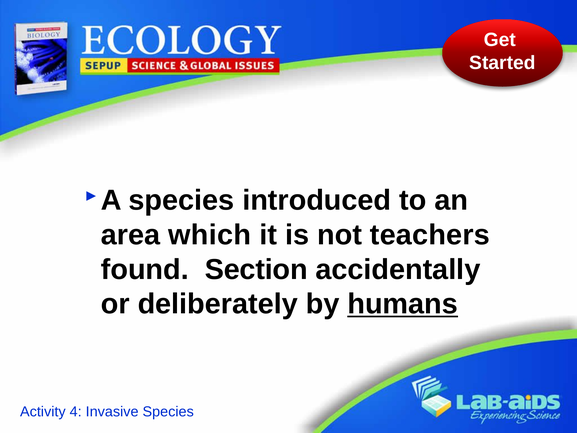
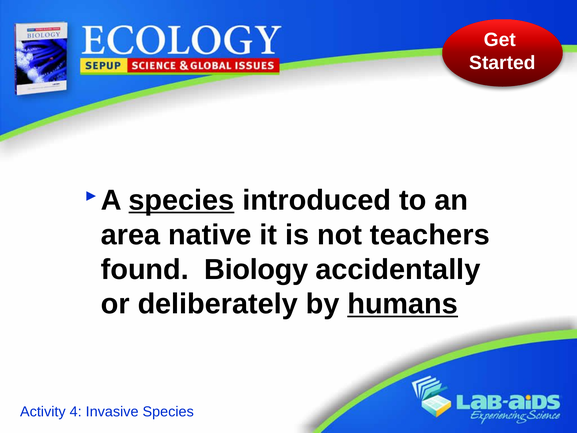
species at (181, 200) underline: none -> present
which: which -> native
Section: Section -> Biology
